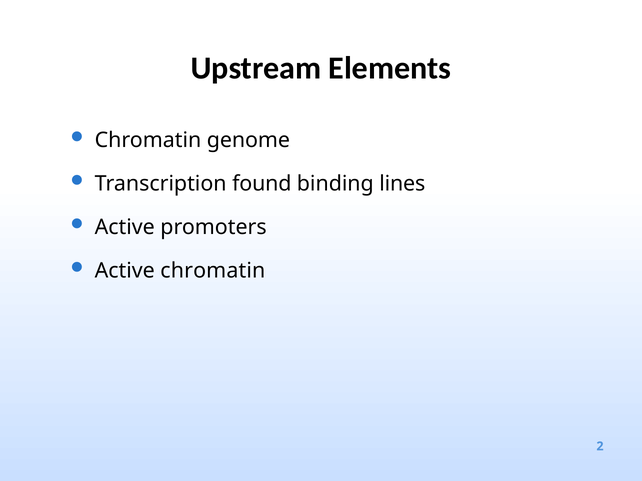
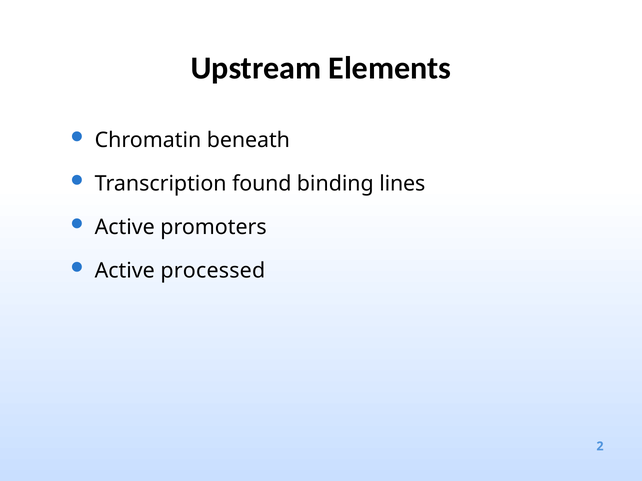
genome: genome -> beneath
Active chromatin: chromatin -> processed
